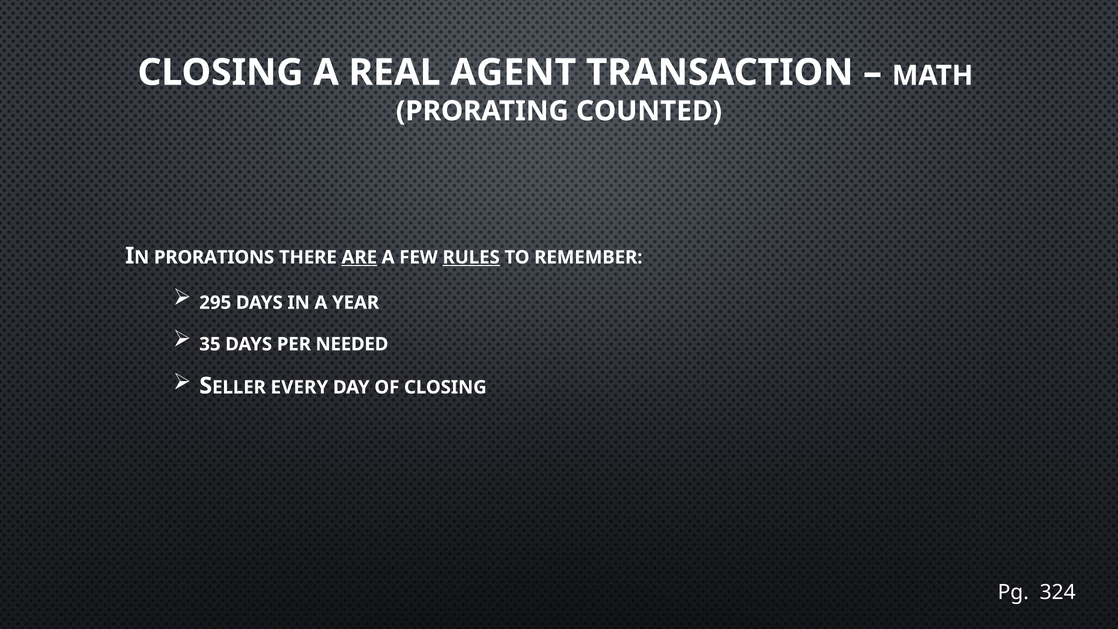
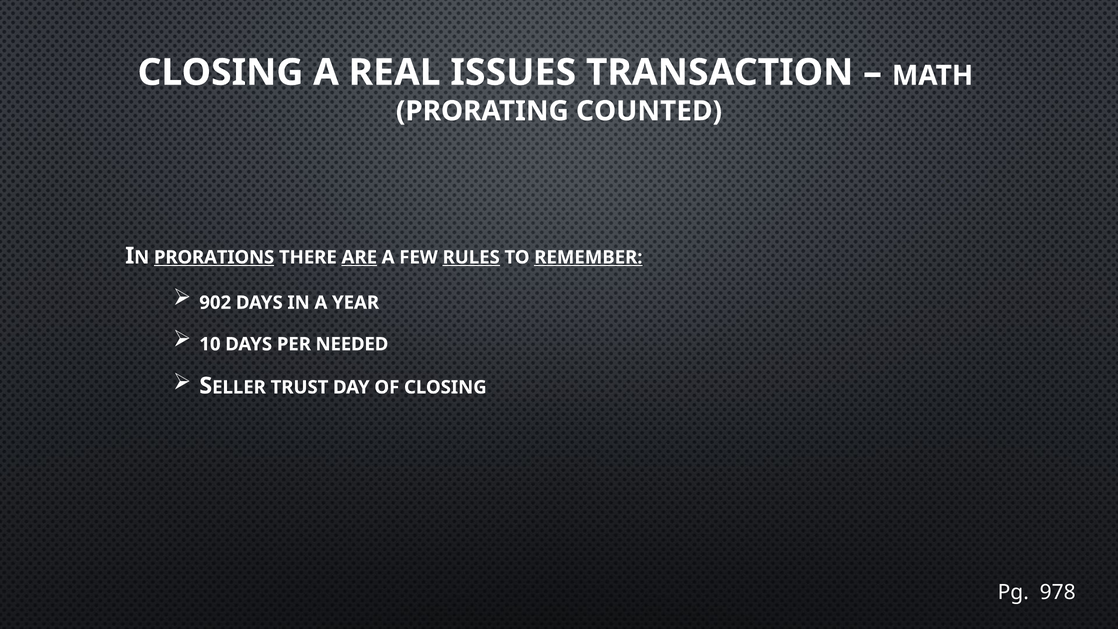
AGENT: AGENT -> ISSUES
PRORATIONS underline: none -> present
REMEMBER underline: none -> present
295: 295 -> 902
35: 35 -> 10
EVERY: EVERY -> TRUST
324: 324 -> 978
